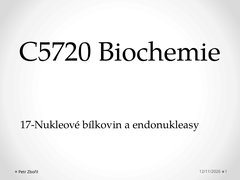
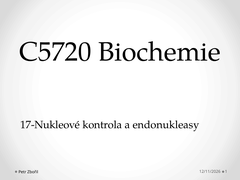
bílkovin: bílkovin -> kontrola
